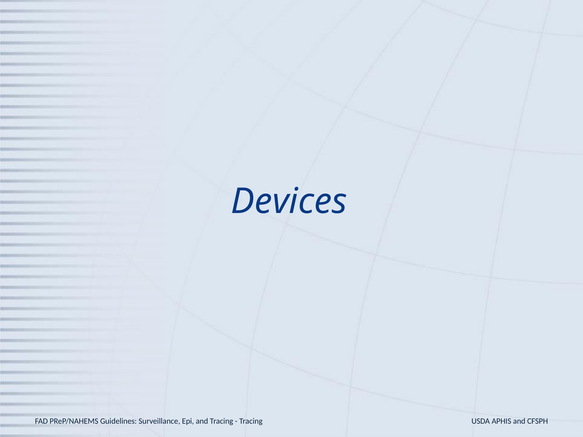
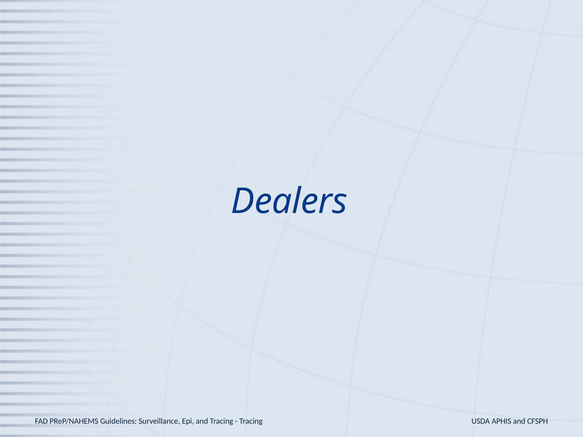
Devices: Devices -> Dealers
